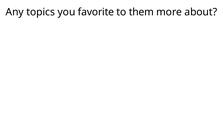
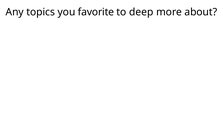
them: them -> deep
